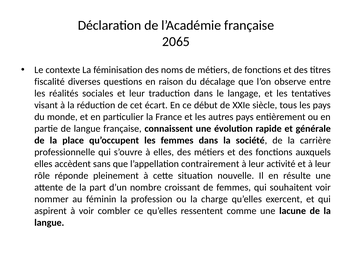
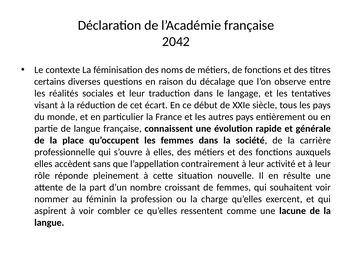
2065: 2065 -> 2042
fiscalité: fiscalité -> certains
